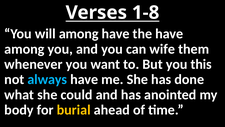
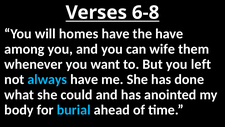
1-8: 1-8 -> 6-8
will among: among -> homes
this: this -> left
burial colour: yellow -> light blue
